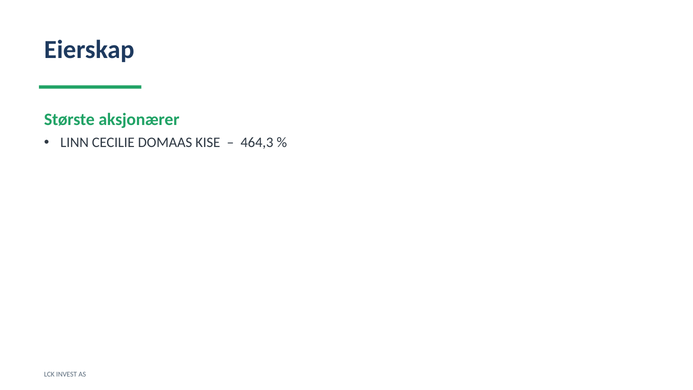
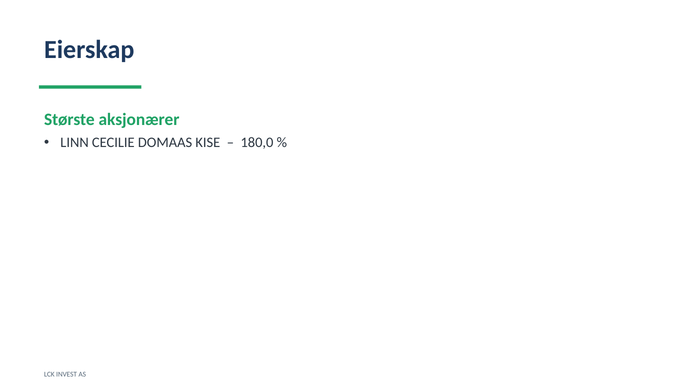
464,3: 464,3 -> 180,0
